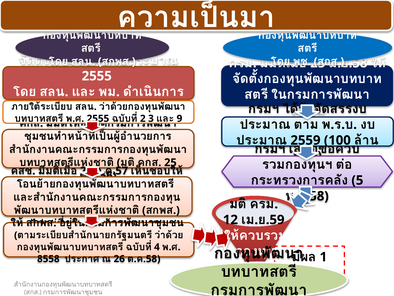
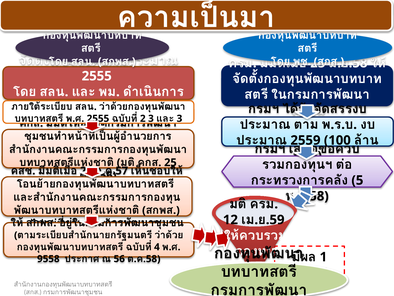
9 at (179, 118): 9 -> 3
8558: 8558 -> 9558
26: 26 -> 56
